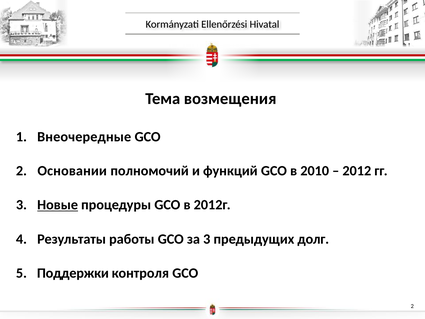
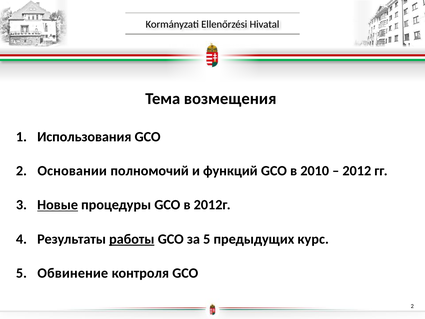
Внеочередные: Внеочередные -> Использования
работы underline: none -> present
за 3: 3 -> 5
долг: долг -> курс
Поддержки: Поддержки -> Обвинение
